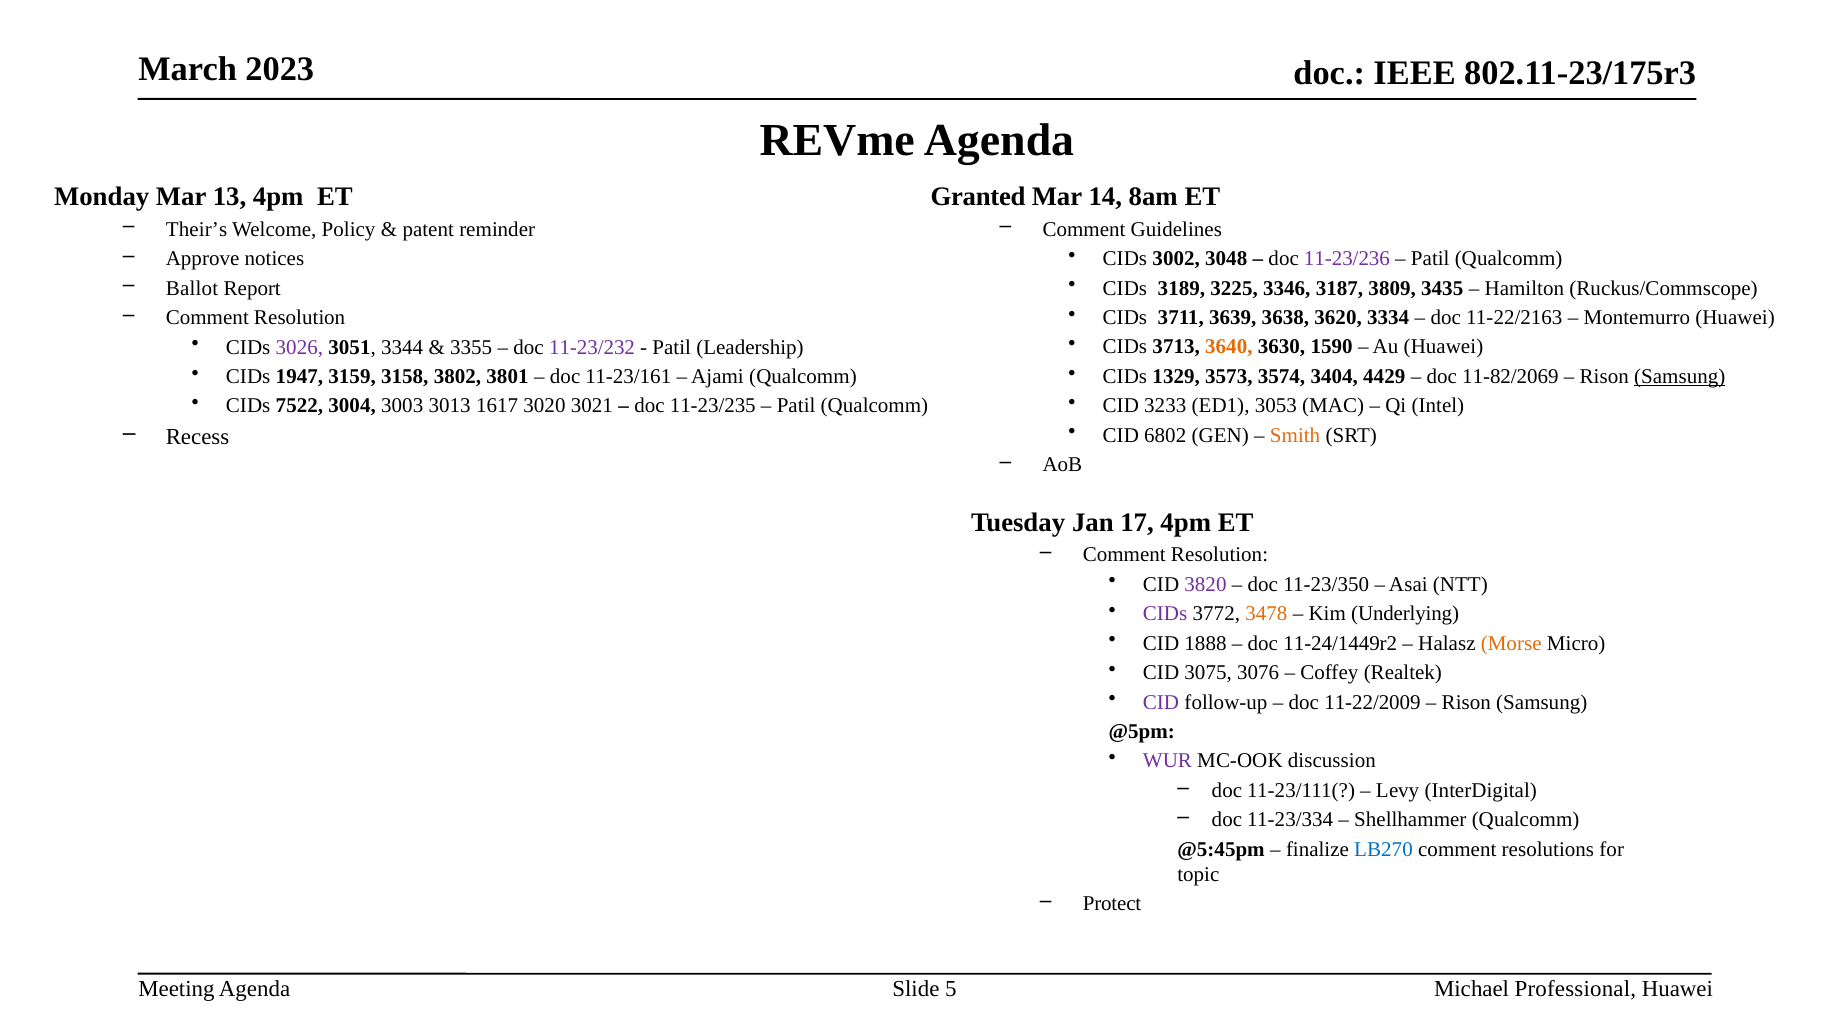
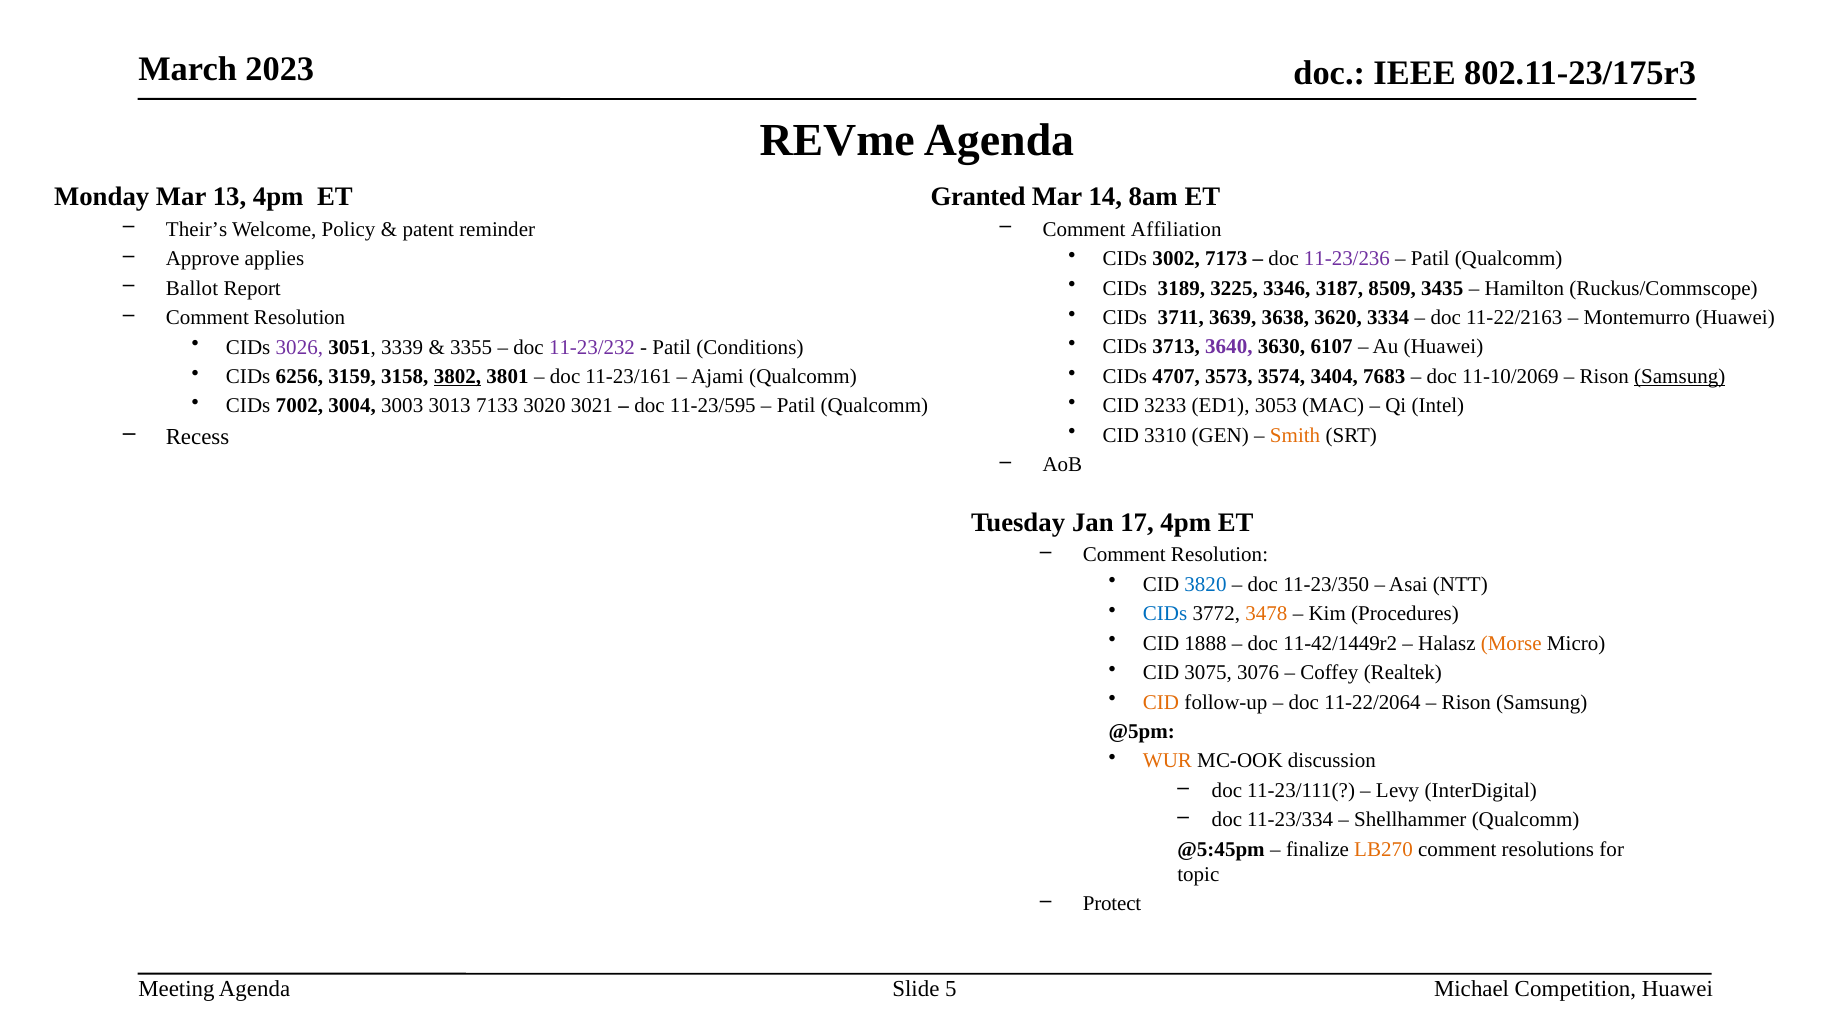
Guidelines: Guidelines -> Affiliation
notices: notices -> applies
3048: 3048 -> 7173
3809: 3809 -> 8509
3344: 3344 -> 3339
Leadership: Leadership -> Conditions
3640 colour: orange -> purple
1590: 1590 -> 6107
1947: 1947 -> 6256
3802 underline: none -> present
1329: 1329 -> 4707
4429: 4429 -> 7683
11-82/2069: 11-82/2069 -> 11-10/2069
7522: 7522 -> 7002
1617: 1617 -> 7133
11-23/235: 11-23/235 -> 11-23/595
6802: 6802 -> 3310
3820 colour: purple -> blue
CIDs at (1165, 614) colour: purple -> blue
Underlying: Underlying -> Procedures
11-24/1449r2: 11-24/1449r2 -> 11-42/1449r2
CID at (1161, 703) colour: purple -> orange
11-22/2009: 11-22/2009 -> 11-22/2064
WUR colour: purple -> orange
LB270 colour: blue -> orange
Professional: Professional -> Competition
